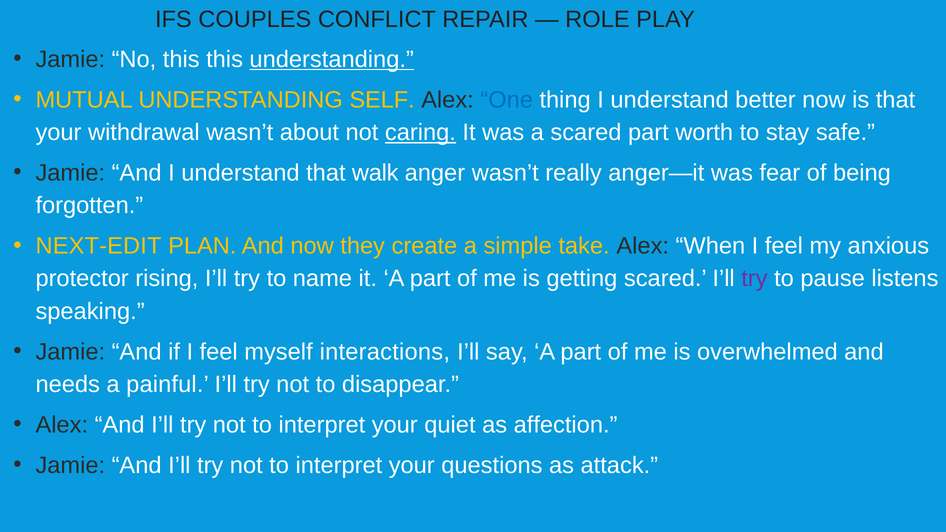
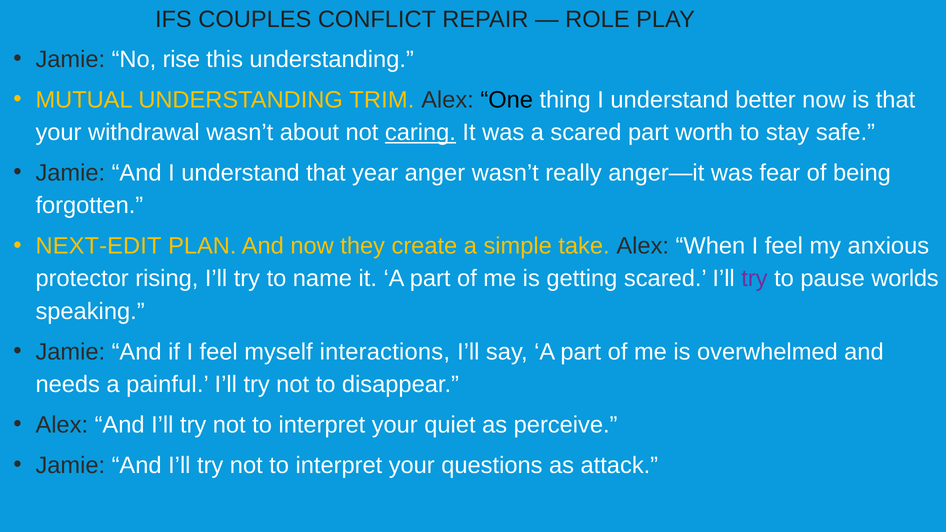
No this: this -> rise
understanding at (332, 59) underline: present -> none
SELF: SELF -> TRIM
One colour: blue -> black
walk: walk -> year
listens: listens -> worlds
affection: affection -> perceive
